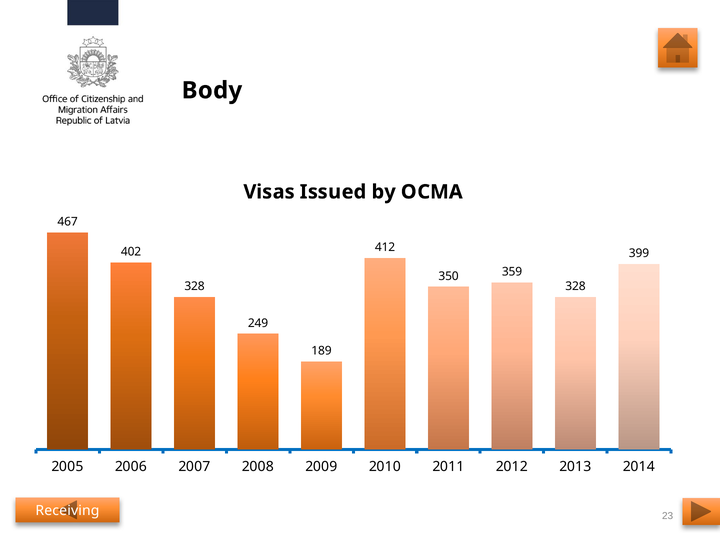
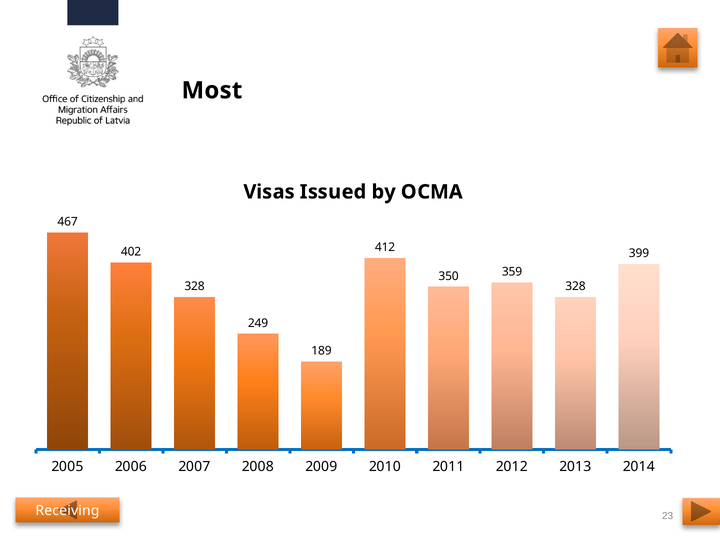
Body: Body -> Most
